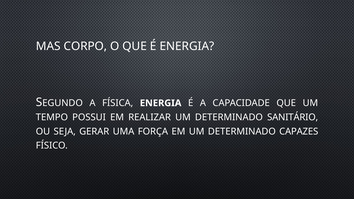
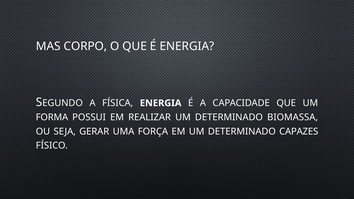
TEMPO: TEMPO -> FORMA
SANITÁRIO: SANITÁRIO -> BIOMASSA
